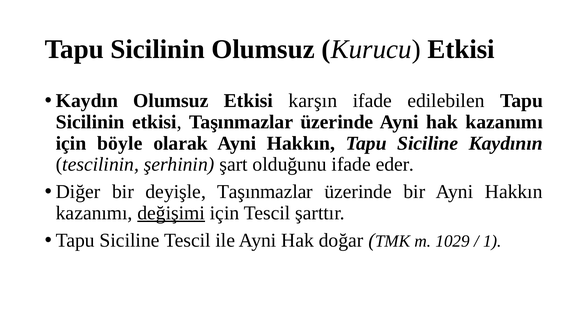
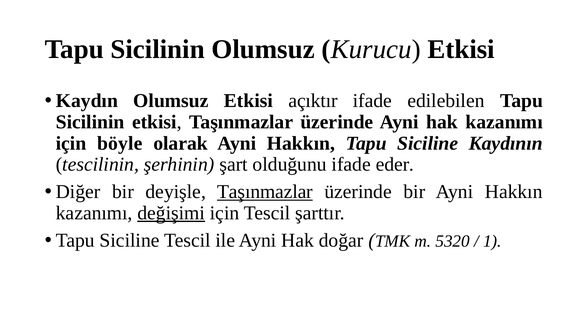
karşın: karşın -> açıktır
Taşınmazlar at (265, 192) underline: none -> present
1029: 1029 -> 5320
